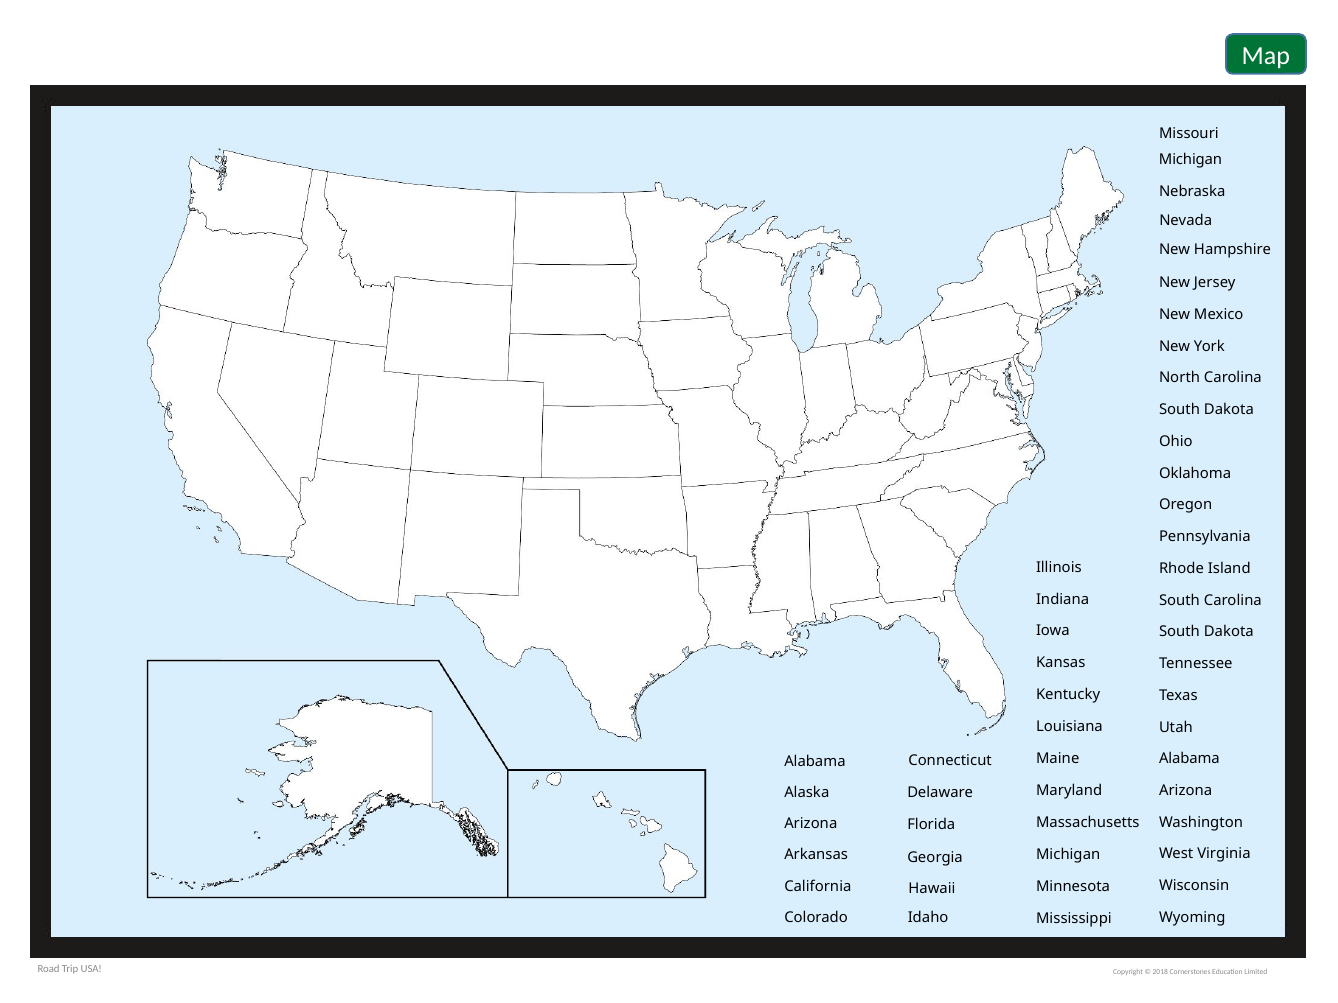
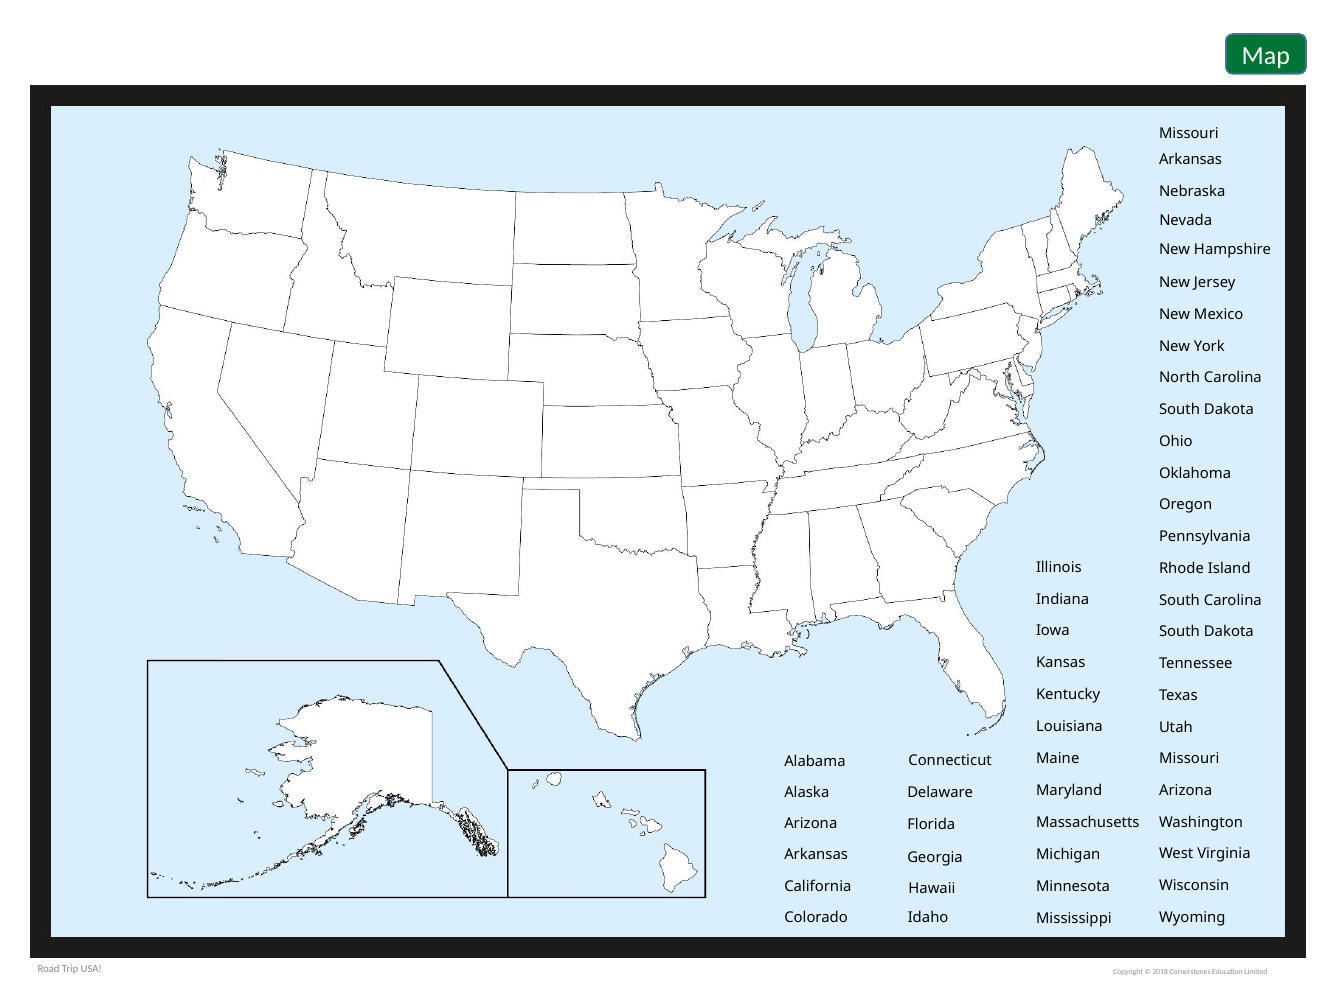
Michigan at (1191, 160): Michigan -> Arkansas
Alabama at (1189, 759): Alabama -> Missouri
